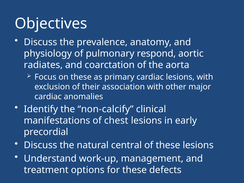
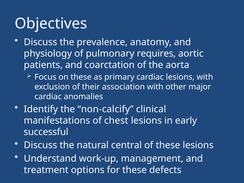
respond: respond -> requires
radiates: radiates -> patients
precordial: precordial -> successful
